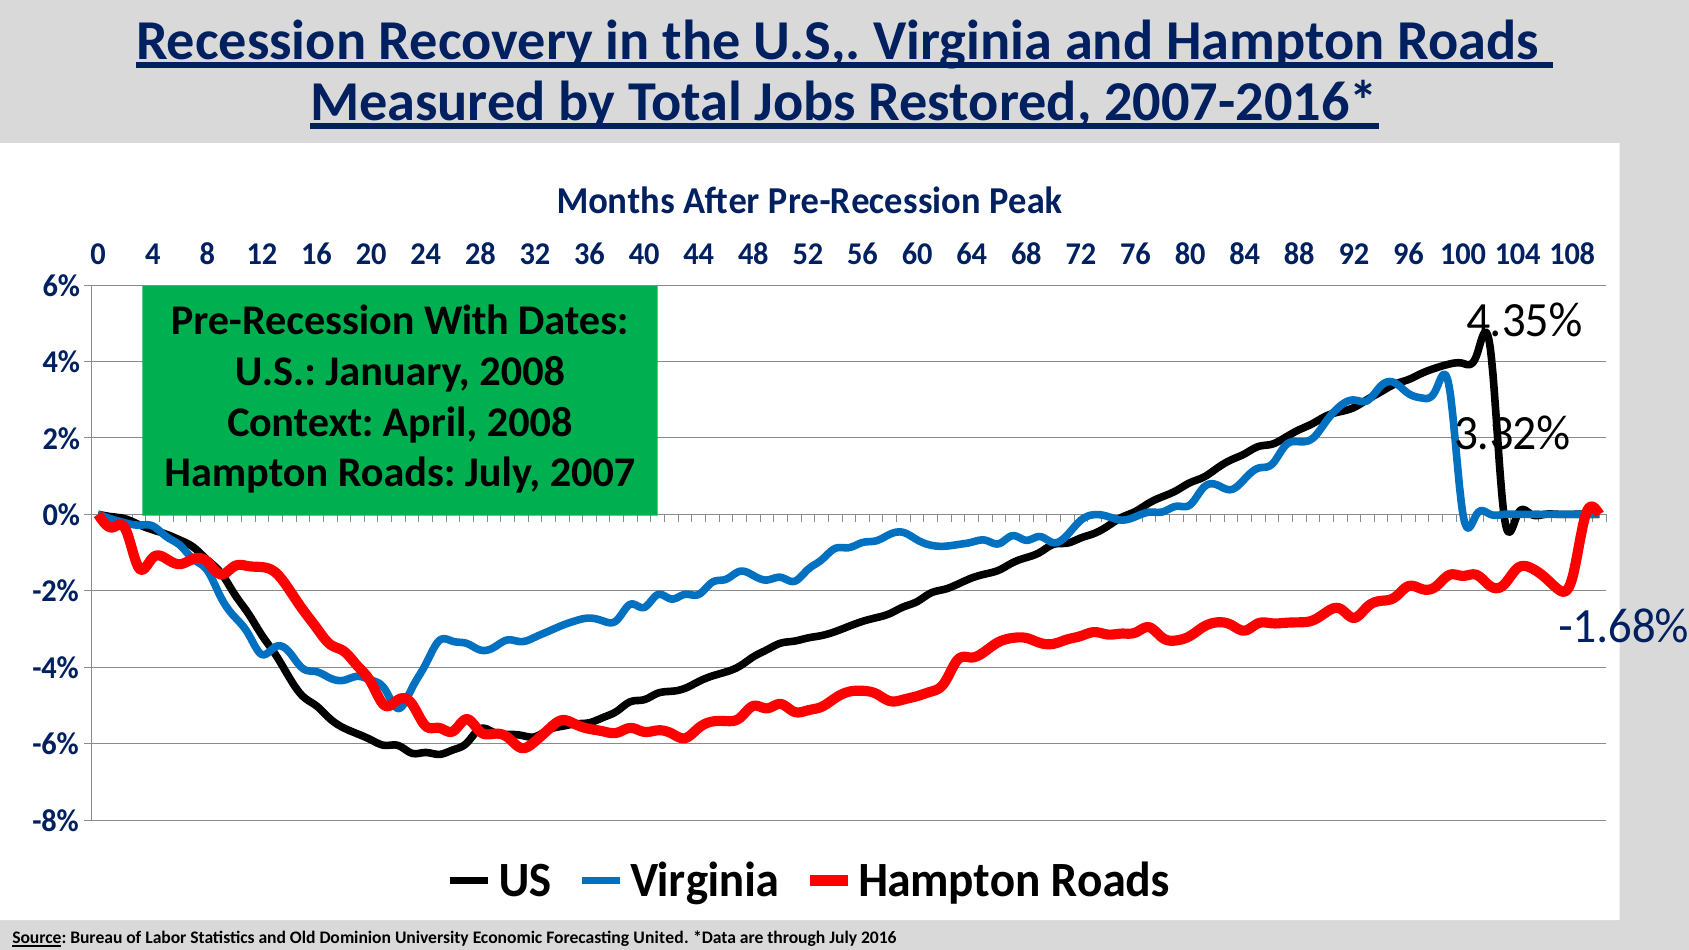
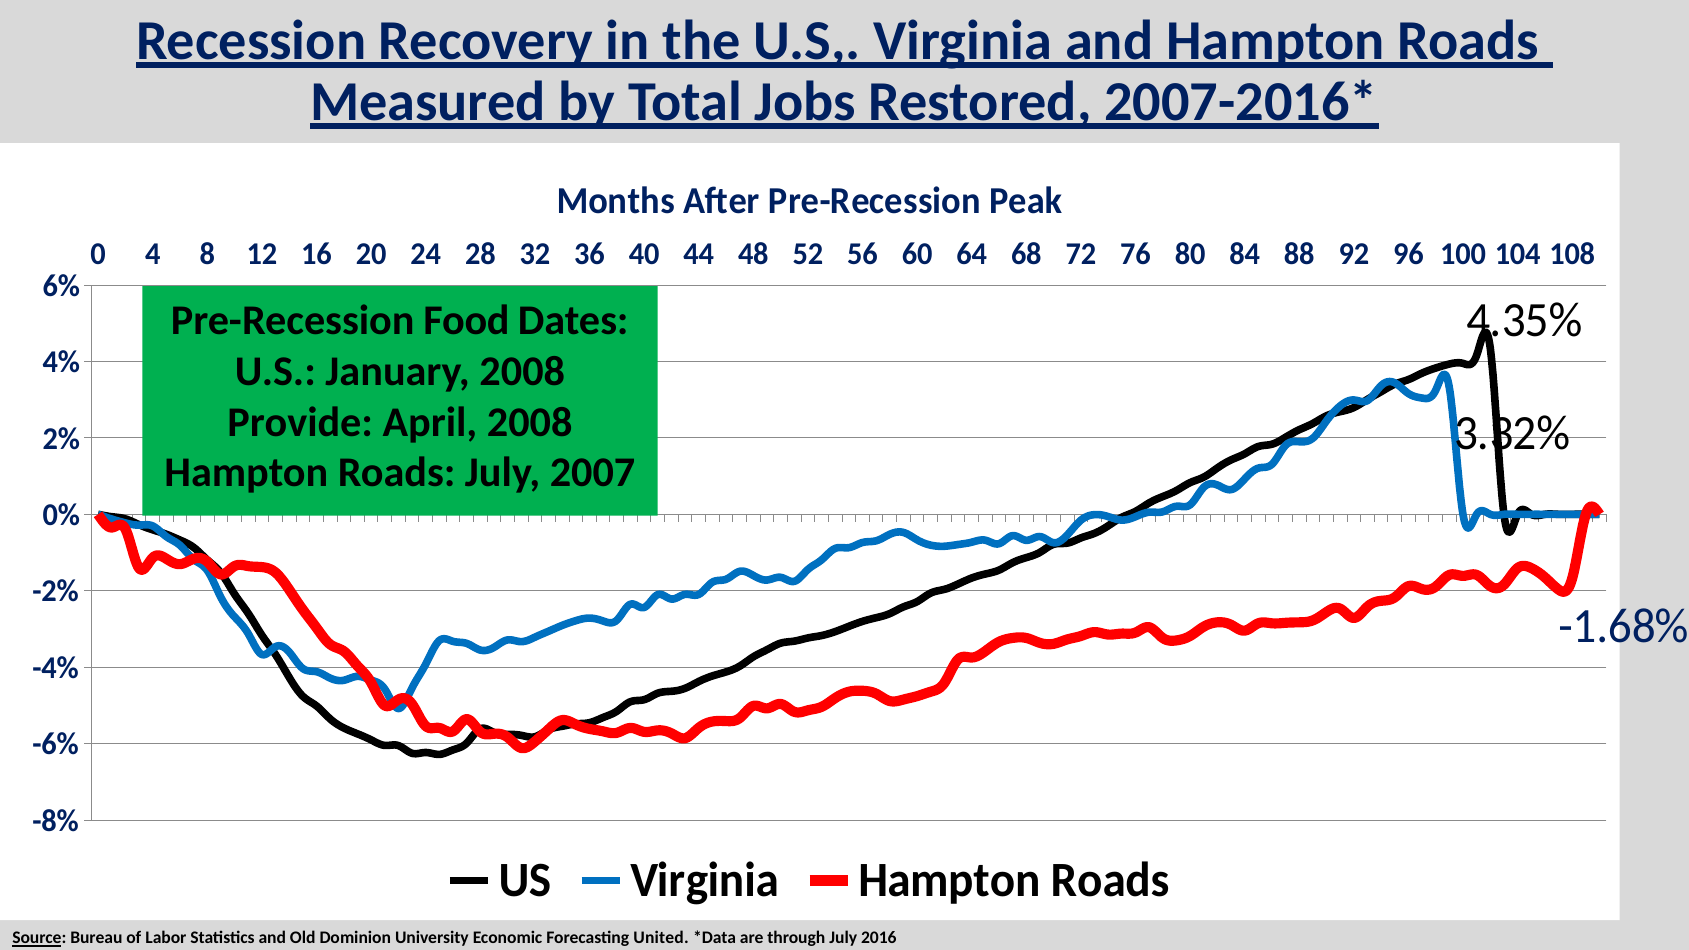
With: With -> Food
Context: Context -> Provide
